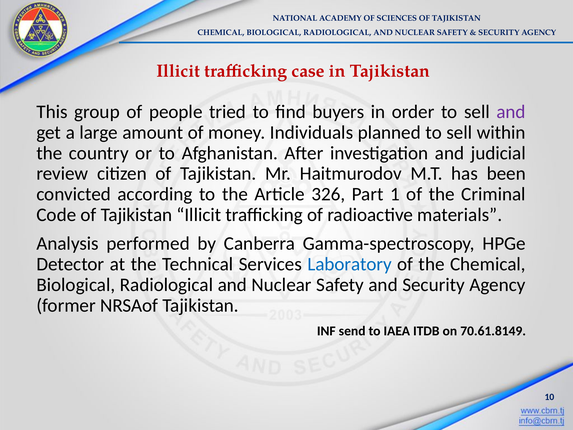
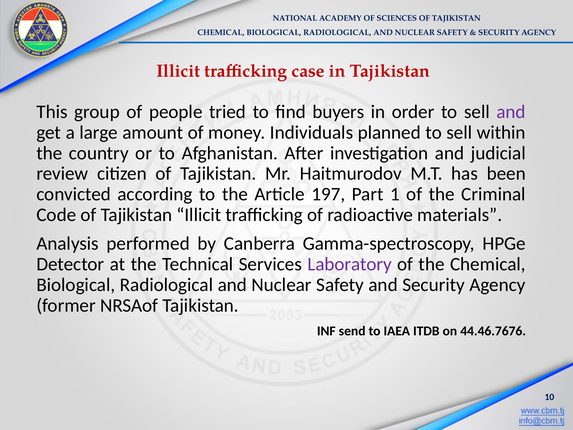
326: 326 -> 197
Laboratory colour: blue -> purple
70.61.8149: 70.61.8149 -> 44.46.7676
